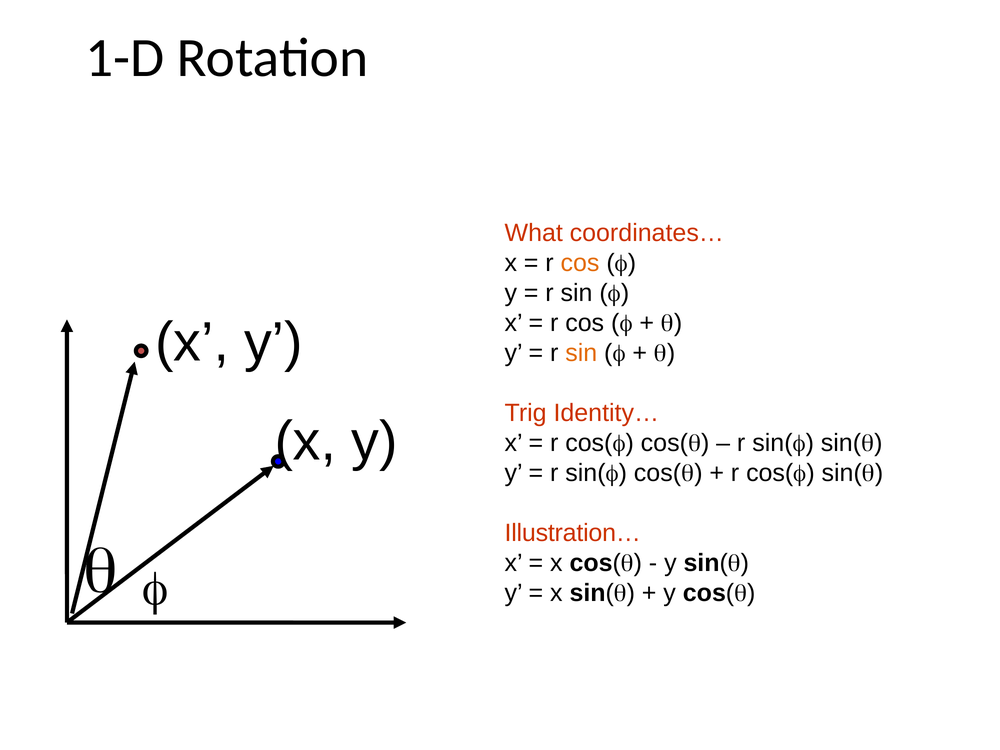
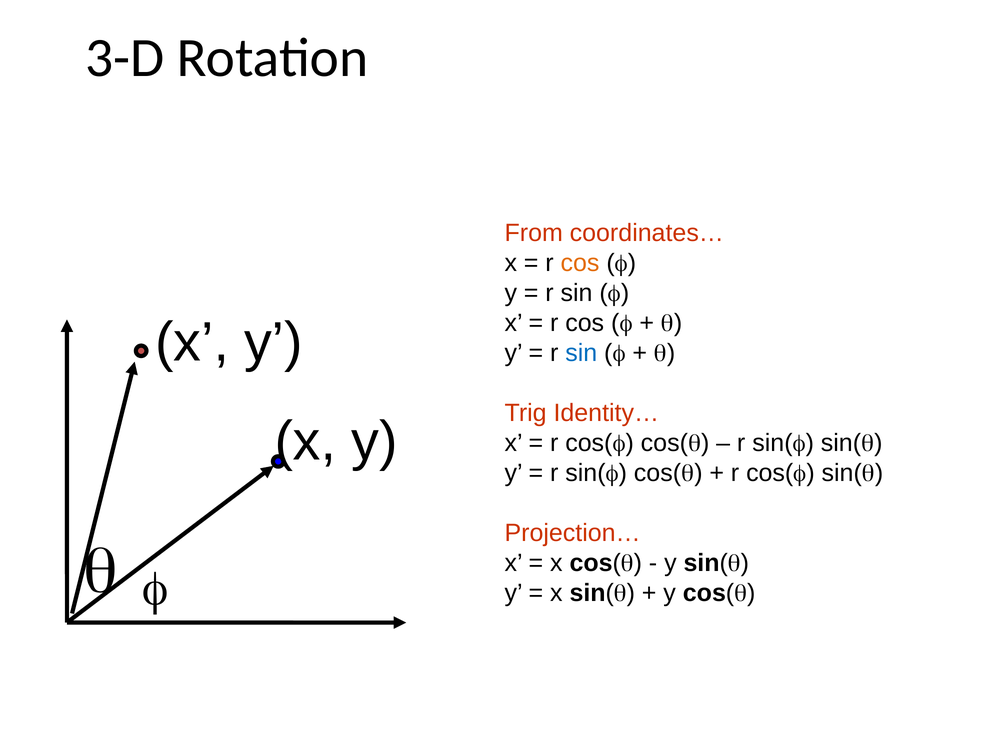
1-D: 1-D -> 3-D
What: What -> From
sin at (581, 353) colour: orange -> blue
Illustration…: Illustration… -> Projection…
